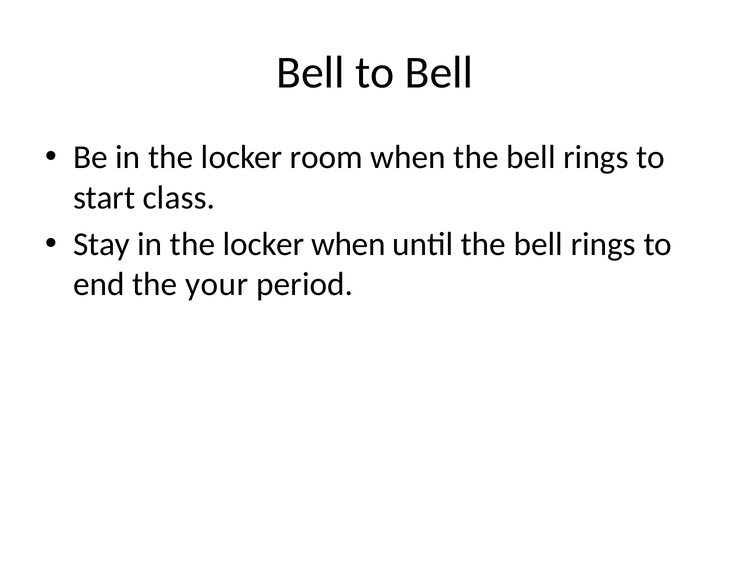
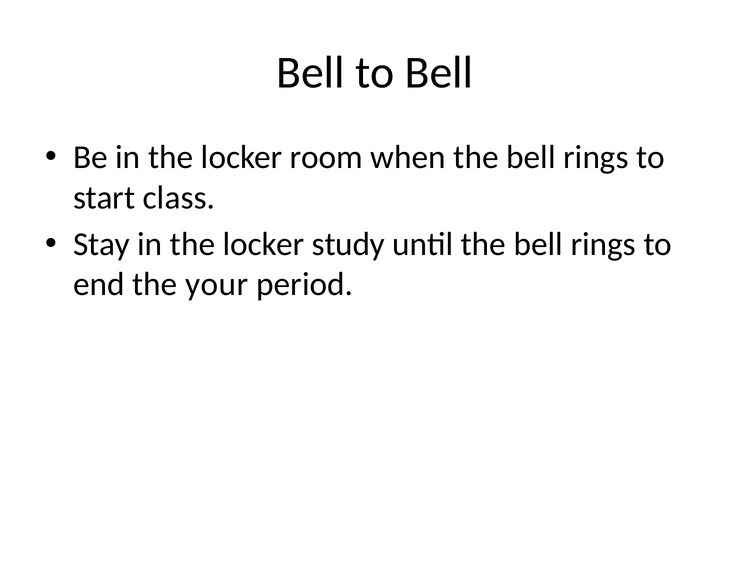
locker when: when -> study
